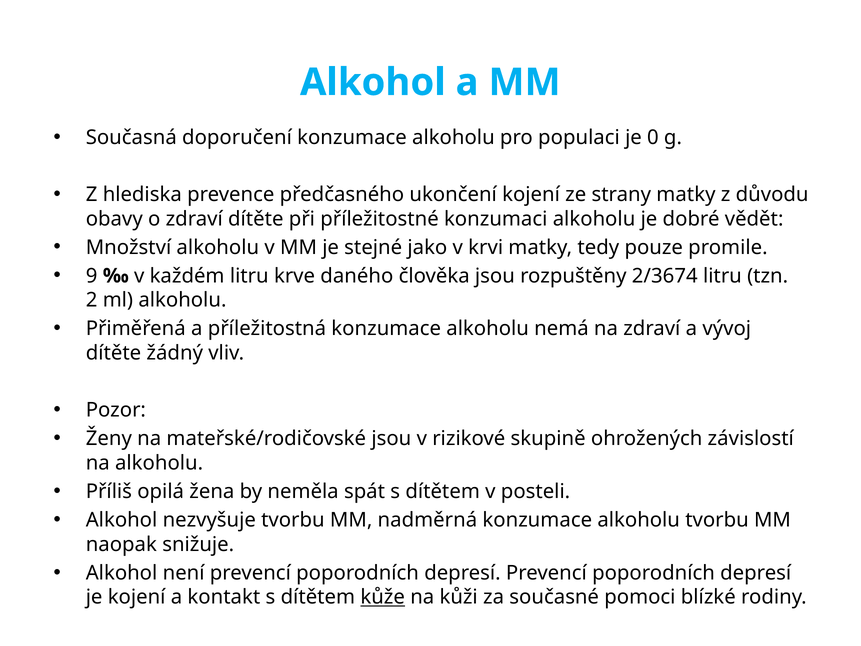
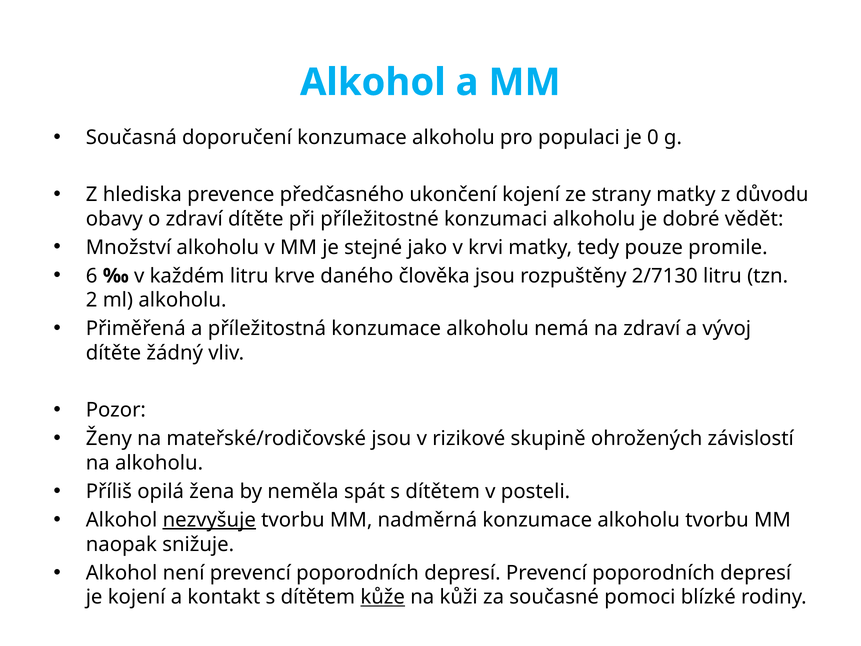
9: 9 -> 6
2/3674: 2/3674 -> 2/7130
nezvyšuje underline: none -> present
